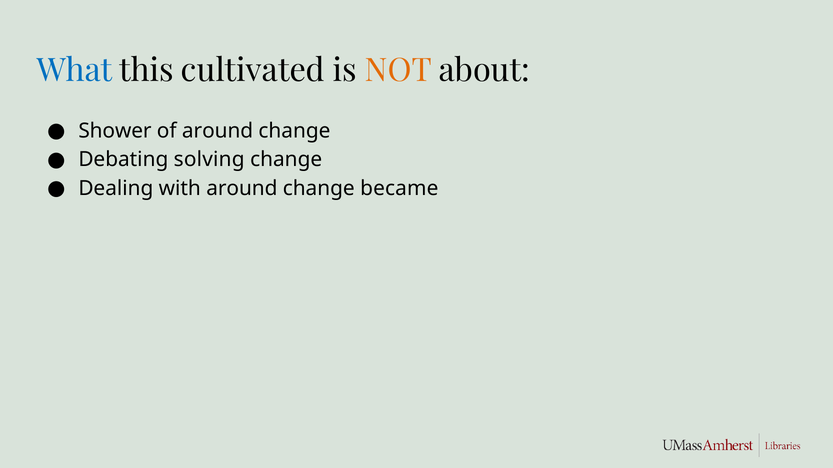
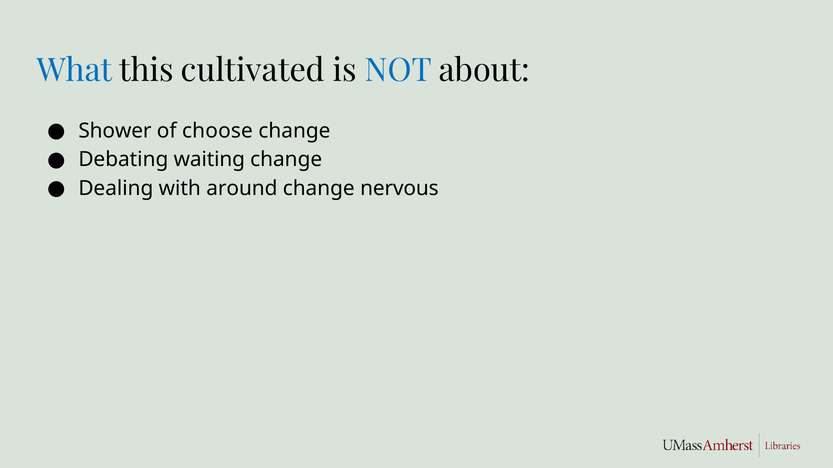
NOT colour: orange -> blue
of around: around -> choose
solving: solving -> waiting
became: became -> nervous
